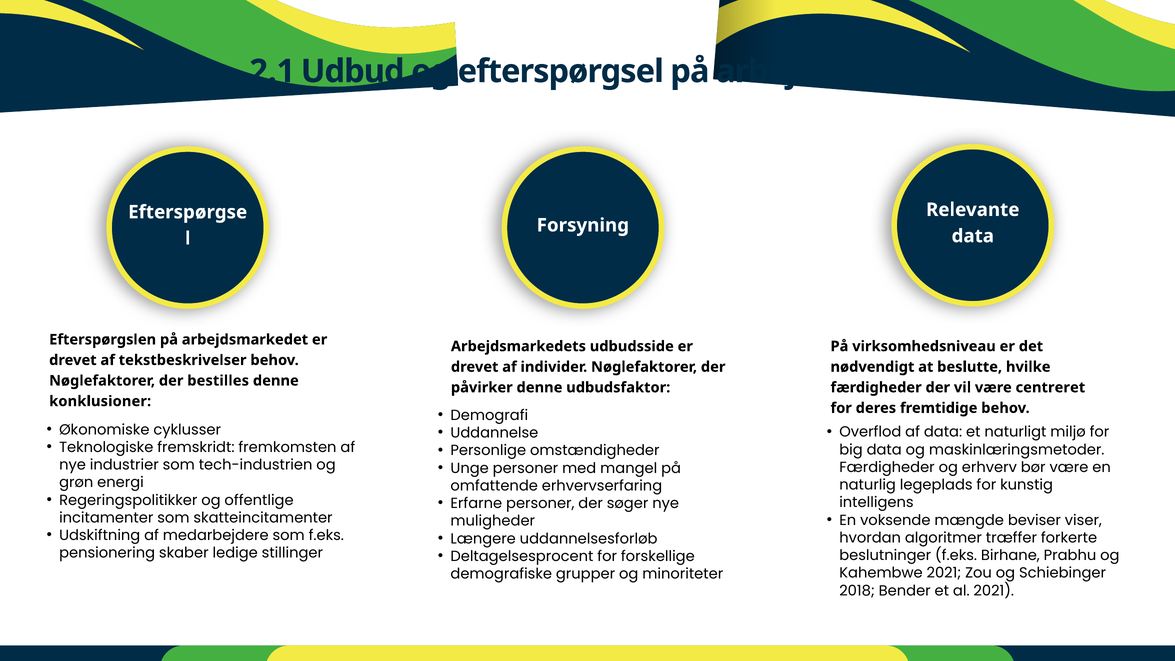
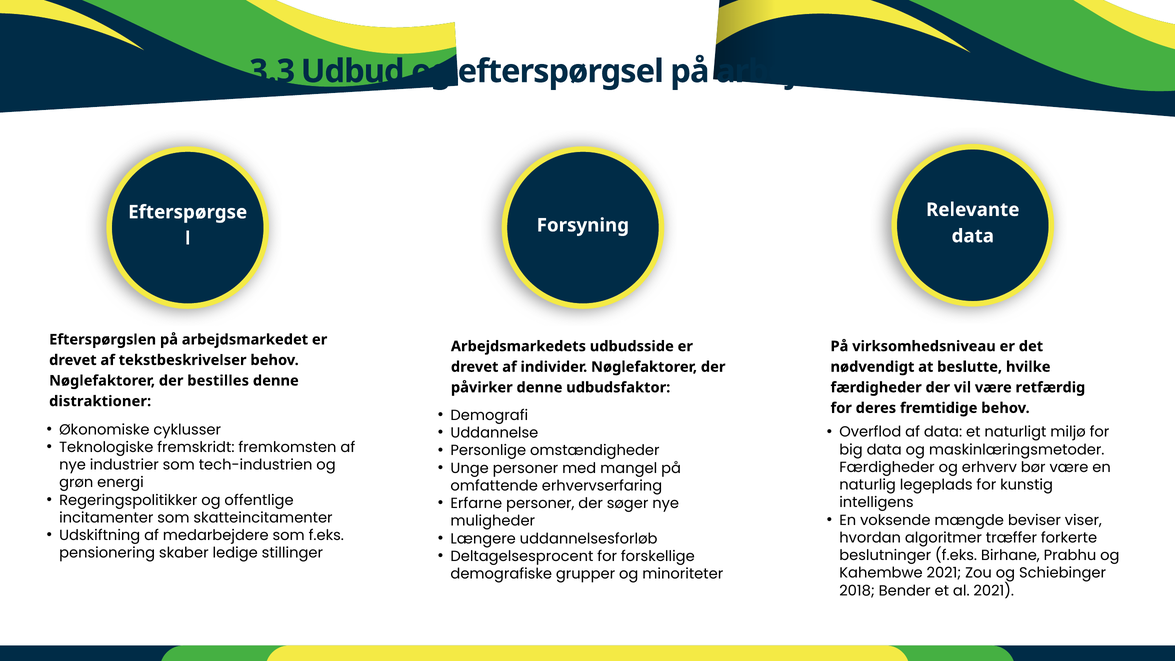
2.1: 2.1 -> 3.3
centreret: centreret -> retfærdig
konklusioner: konklusioner -> distraktioner
